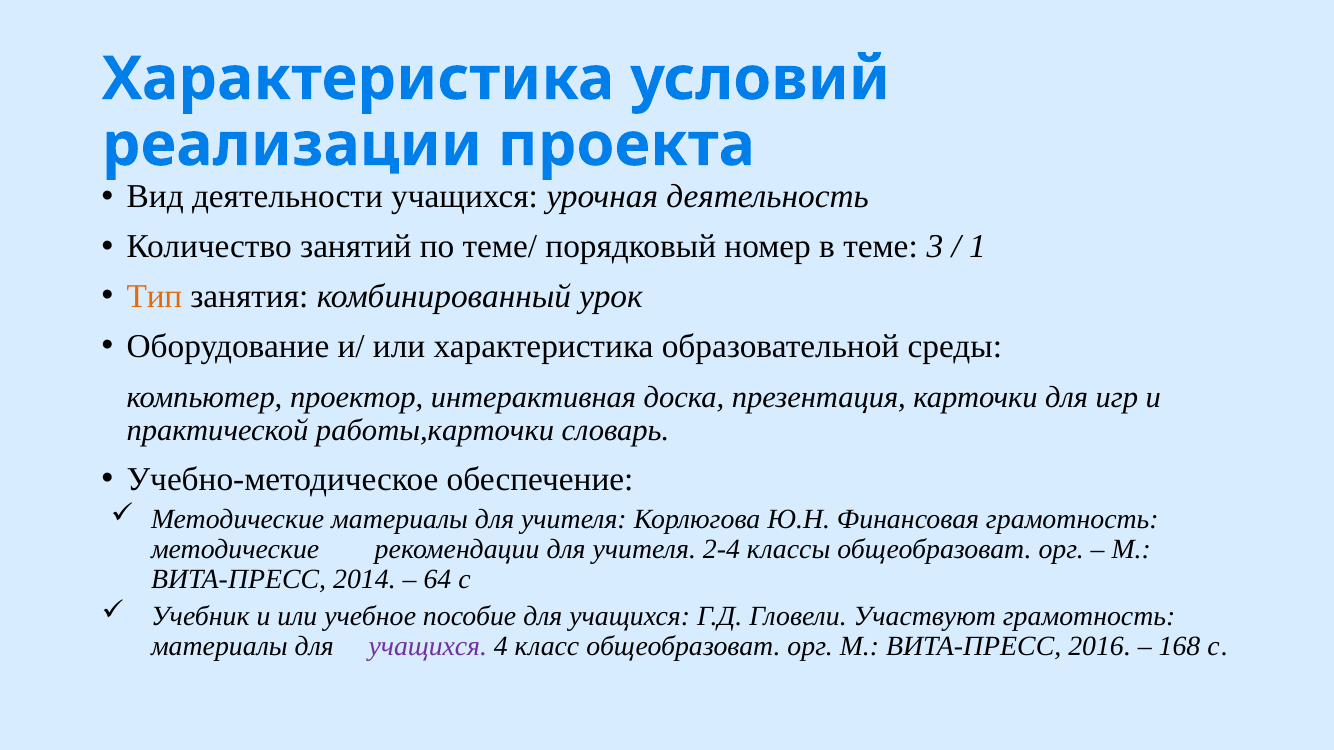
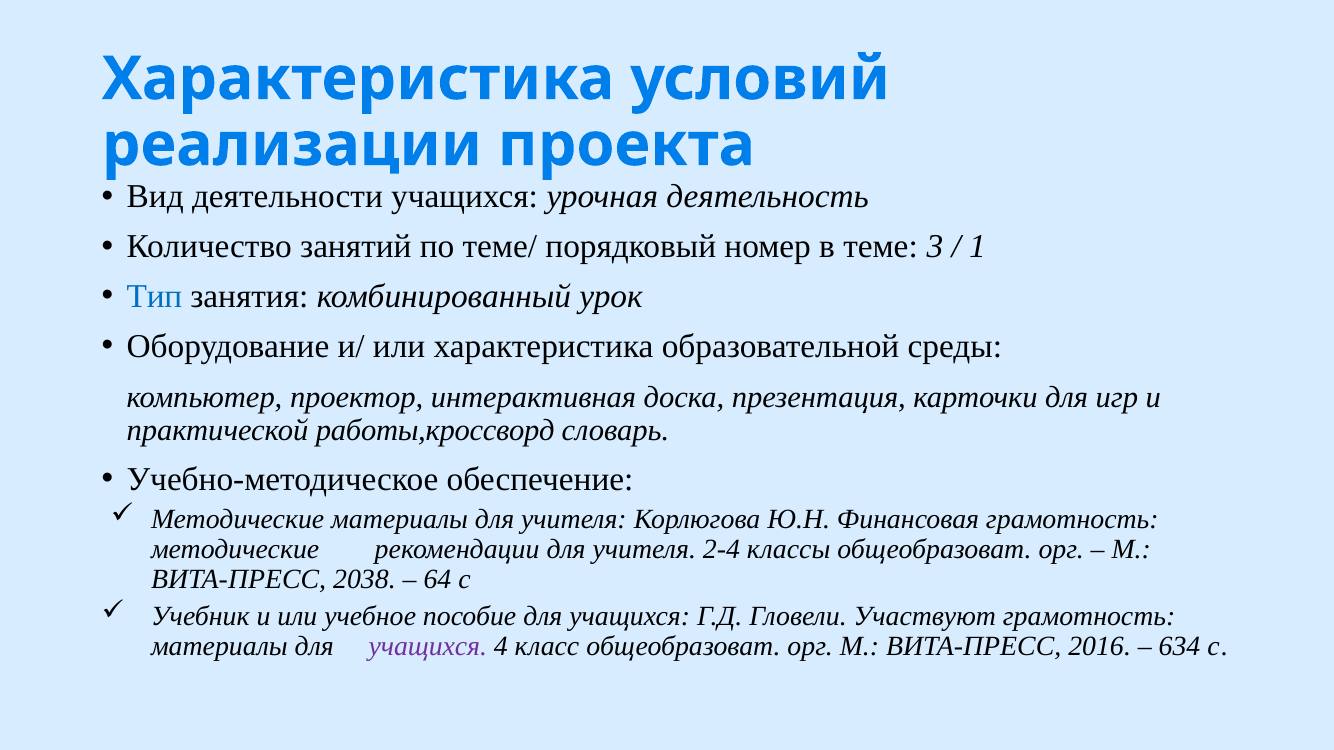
Тип colour: orange -> blue
работы,карточки: работы,карточки -> работы,кроссворд
2014: 2014 -> 2038
168: 168 -> 634
